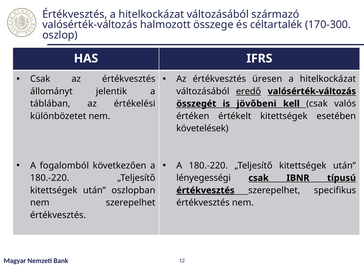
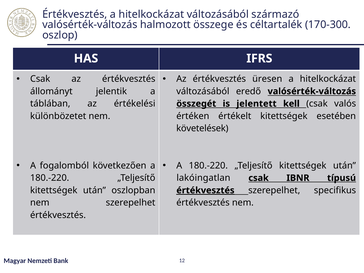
eredő underline: present -> none
jövőbeni: jövőbeni -> jelentett
lényegességi: lényegességi -> lakóingatlan
